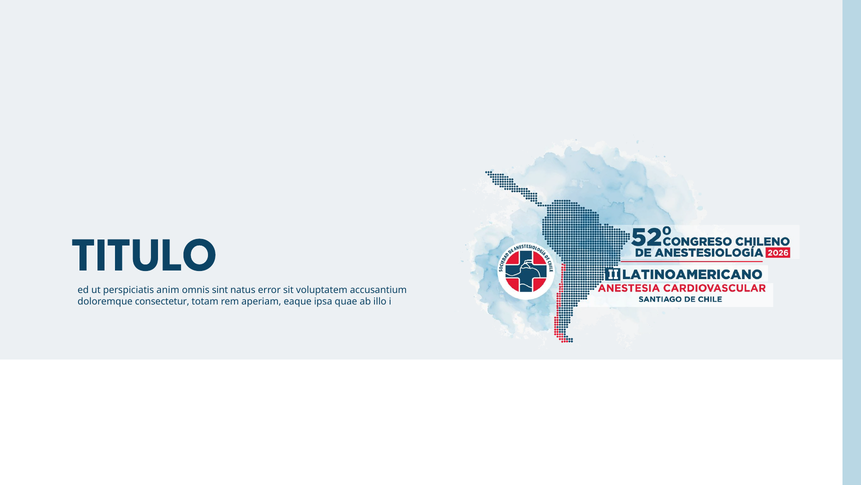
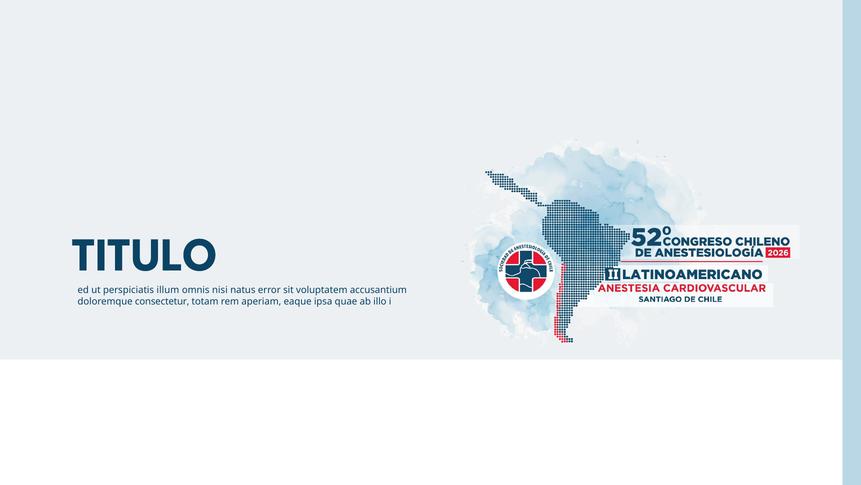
anim: anim -> illum
sint: sint -> nisi
